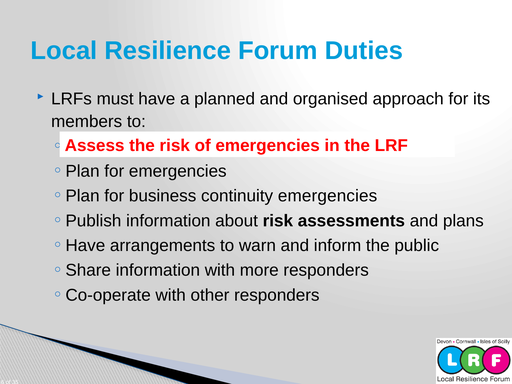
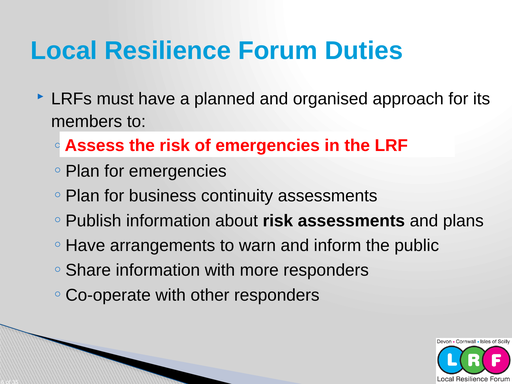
continuity emergencies: emergencies -> assessments
